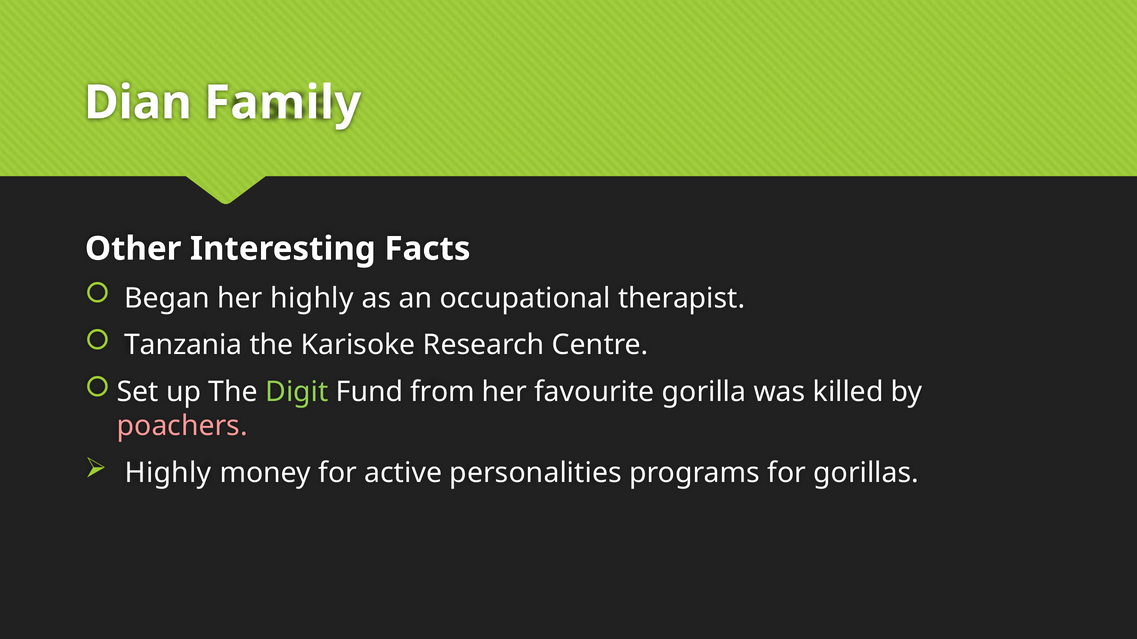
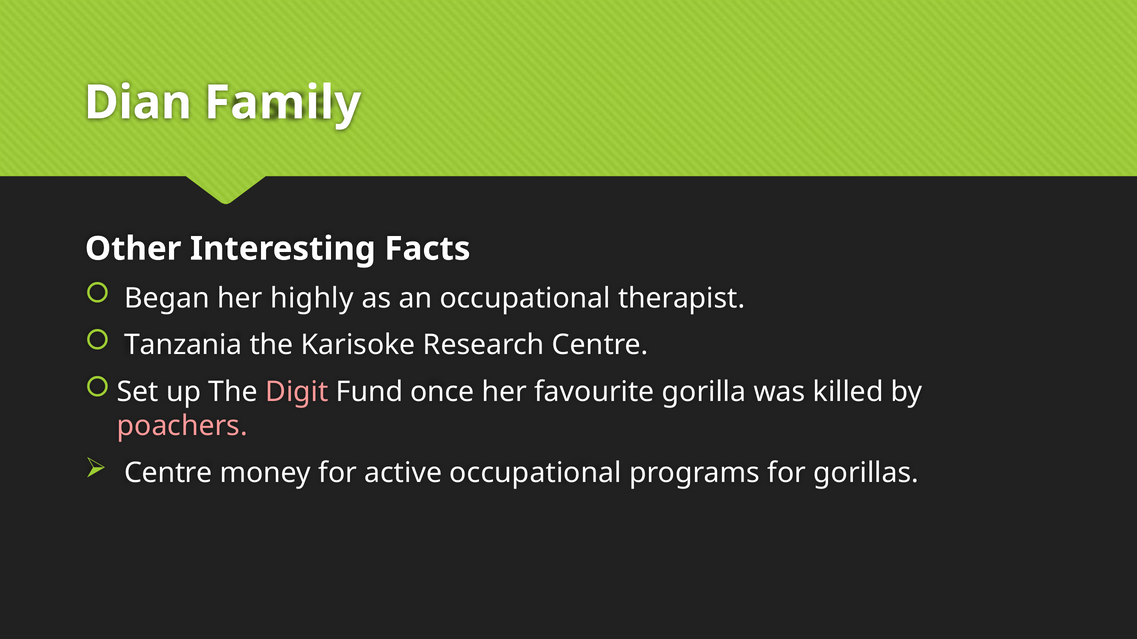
Digit colour: light green -> pink
from: from -> once
Highly at (168, 473): Highly -> Centre
active personalities: personalities -> occupational
